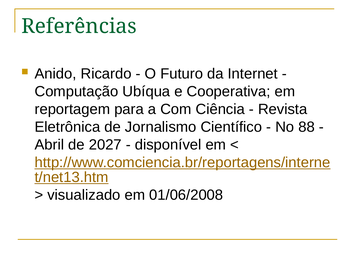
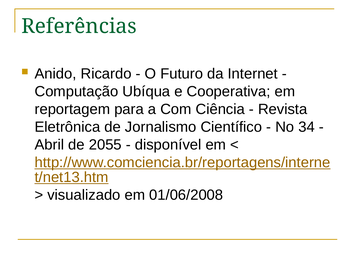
88: 88 -> 34
2027: 2027 -> 2055
